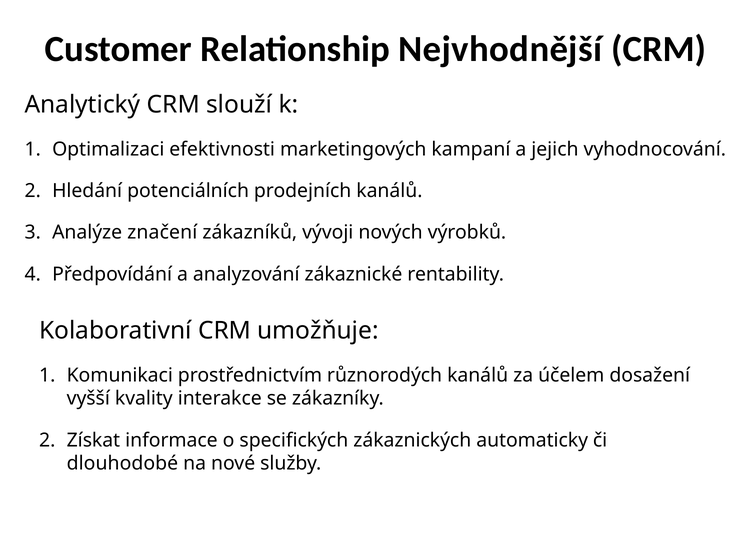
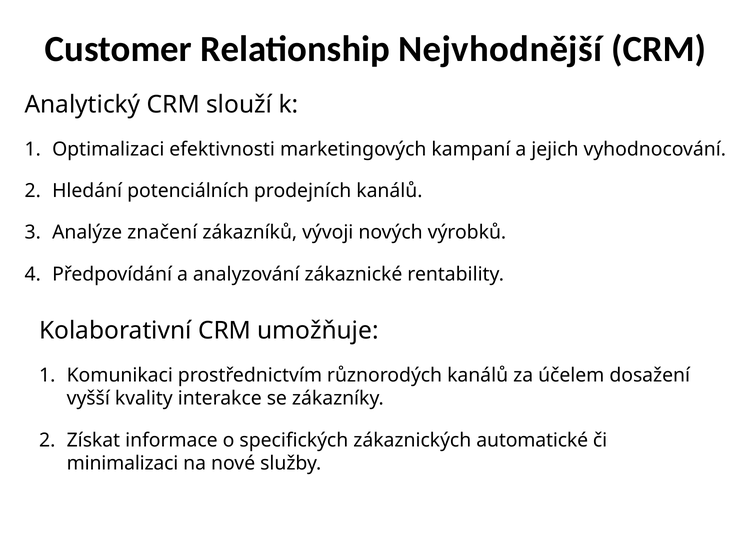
automaticky: automaticky -> automatické
dlouhodobé: dlouhodobé -> minimalizaci
